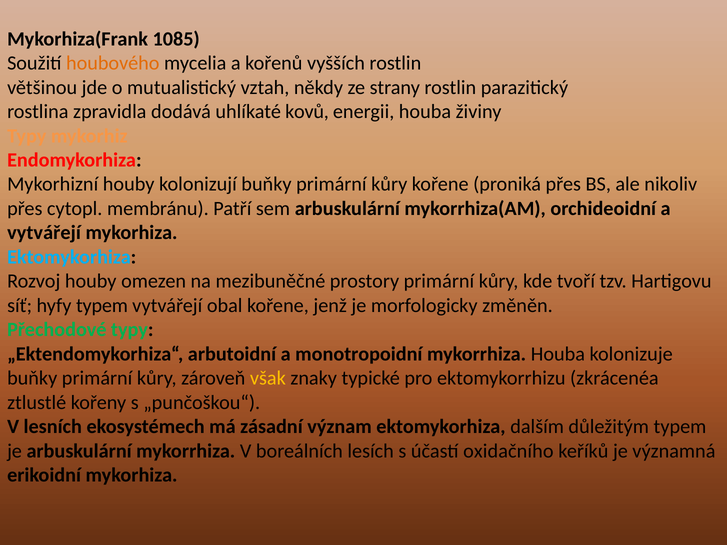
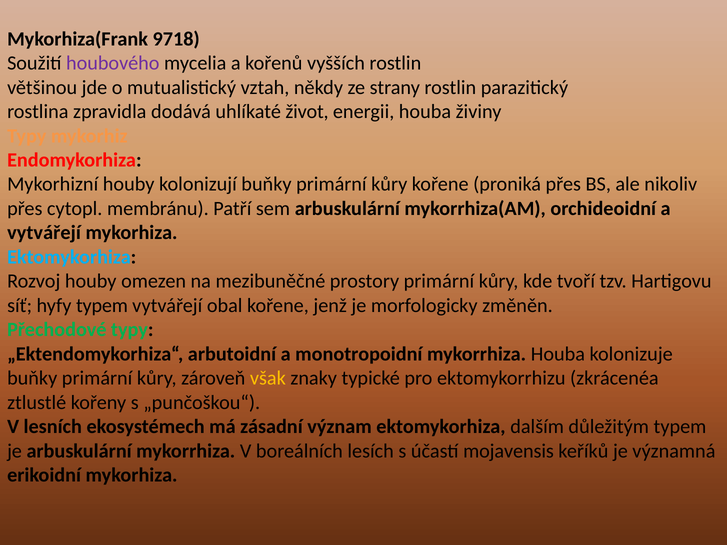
1085: 1085 -> 9718
houbového colour: orange -> purple
kovů: kovů -> život
oxidačního: oxidačního -> mojavensis
